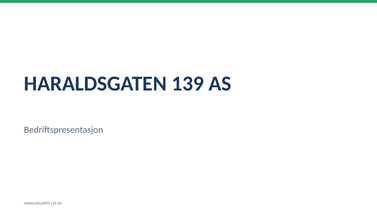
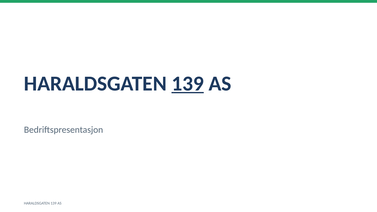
139 at (188, 84) underline: none -> present
